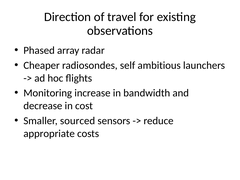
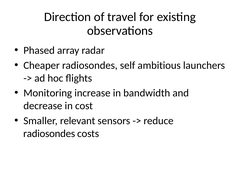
sourced: sourced -> relevant
appropriate at (49, 134): appropriate -> radiosondes
